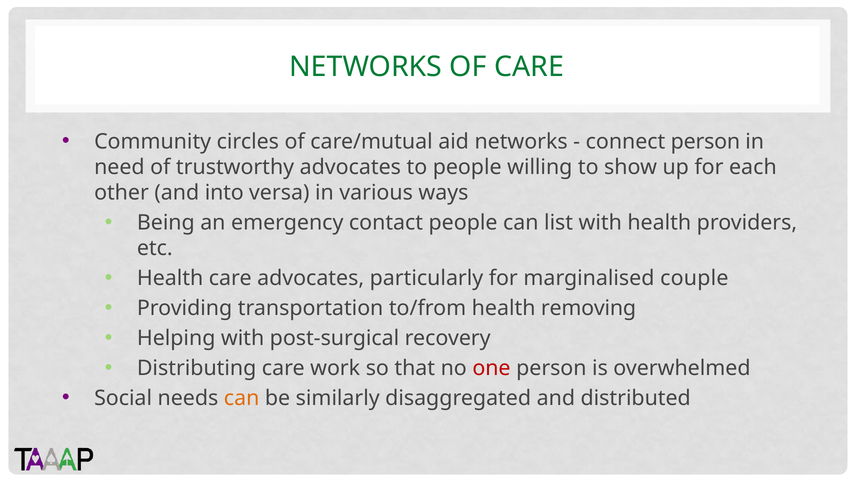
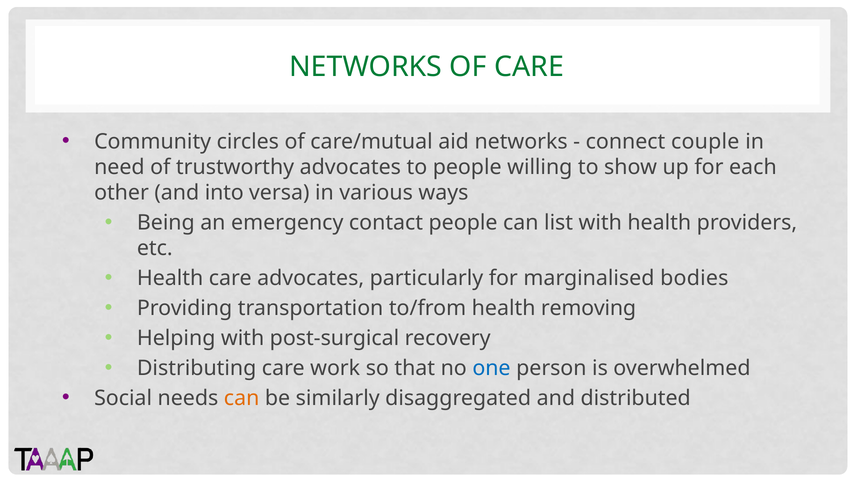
connect person: person -> couple
couple: couple -> bodies
one colour: red -> blue
